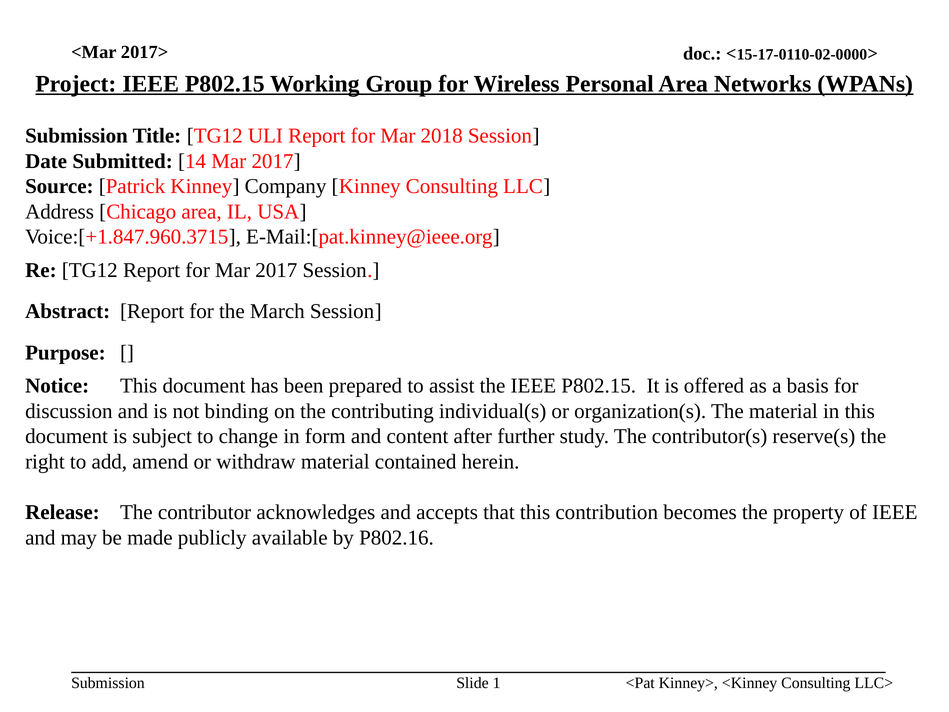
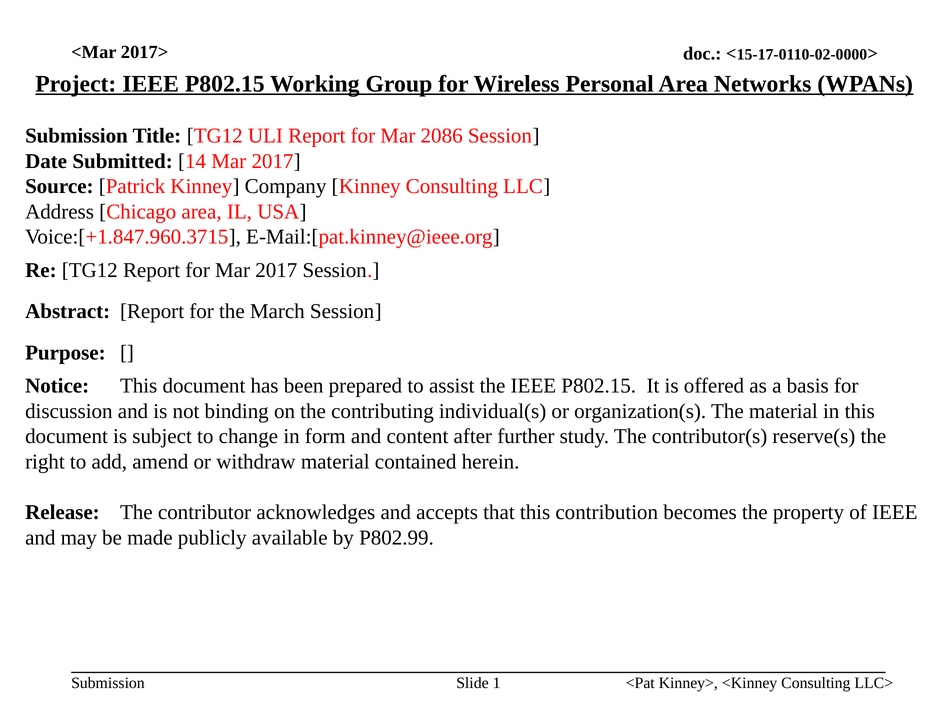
2018: 2018 -> 2086
P802.16: P802.16 -> P802.99
